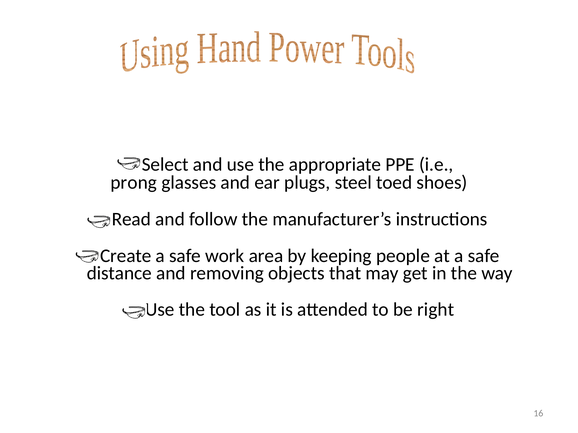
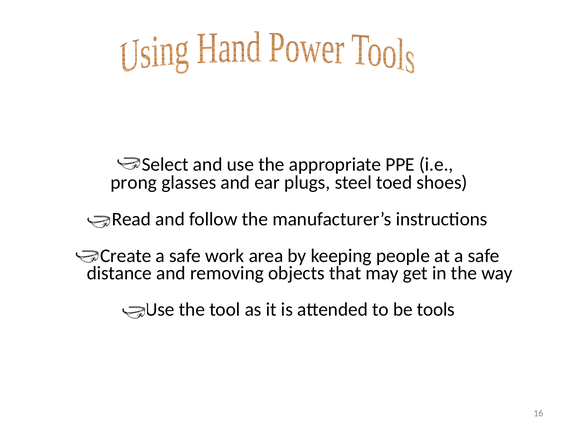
right: right -> tools
